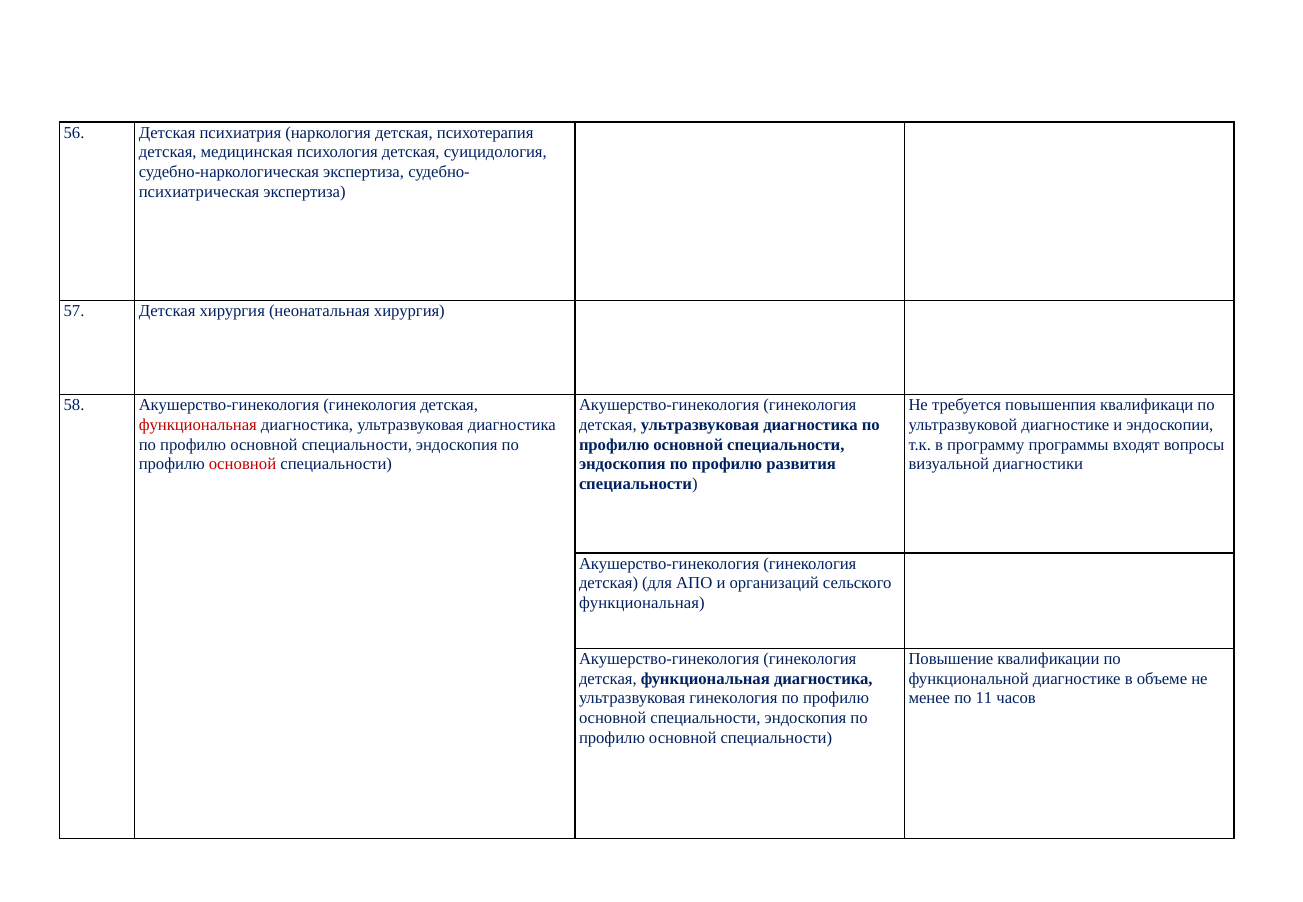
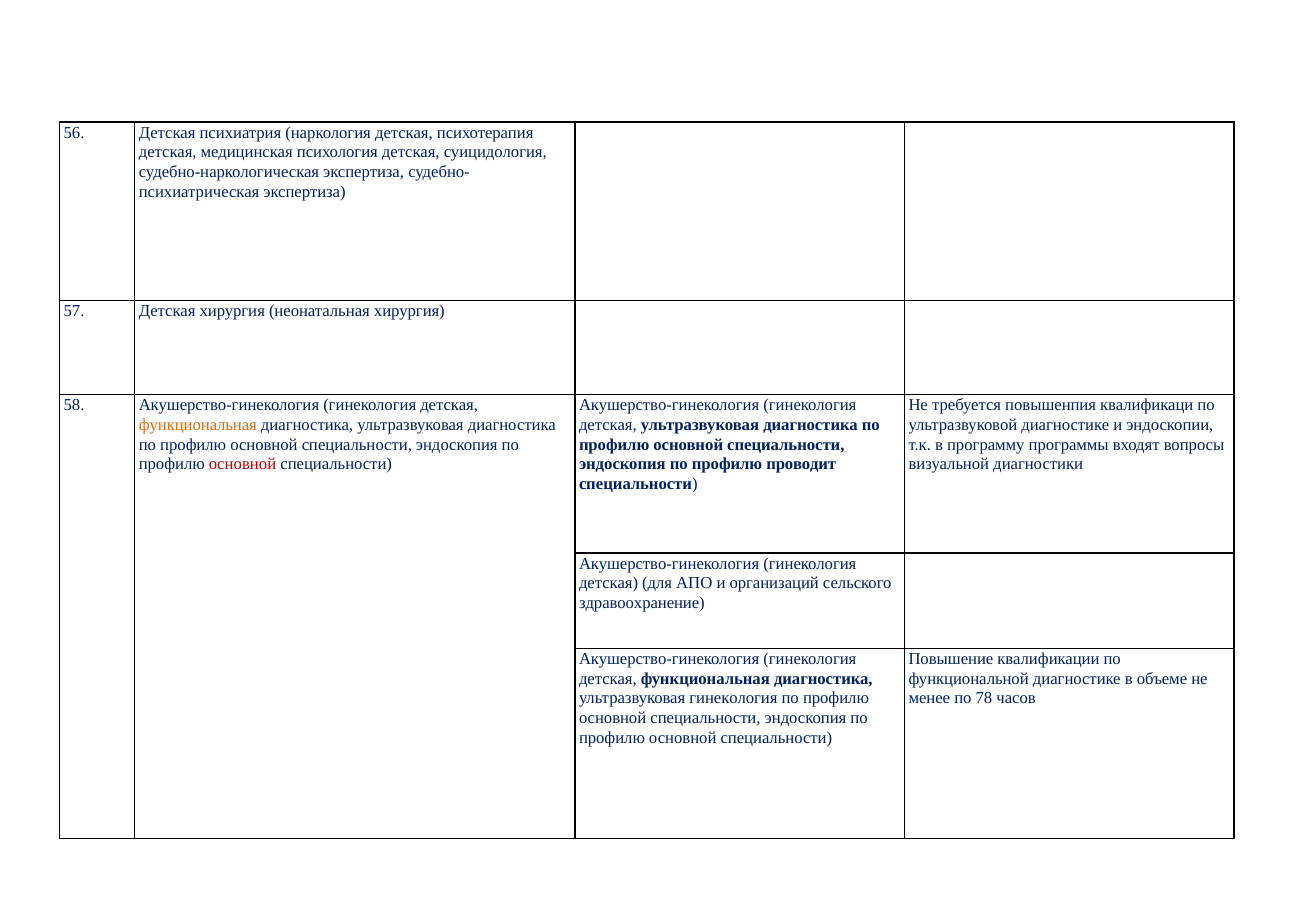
функциональная at (198, 425) colour: red -> orange
развития: развития -> проводит
функциональная at (642, 603): функциональная -> здравоохранение
11: 11 -> 78
